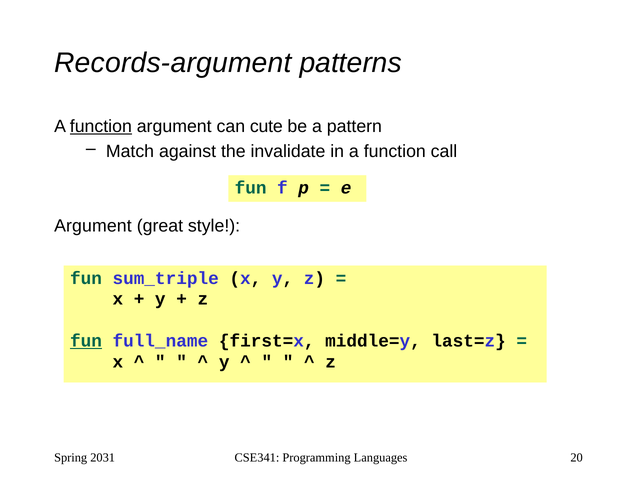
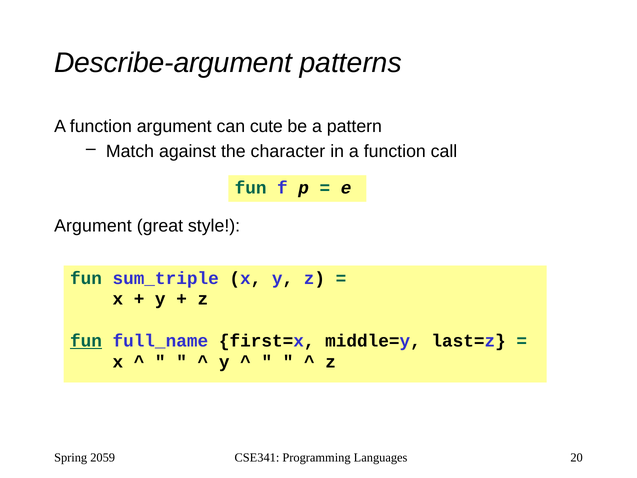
Records-argument: Records-argument -> Describe-argument
function at (101, 127) underline: present -> none
invalidate: invalidate -> character
2031: 2031 -> 2059
